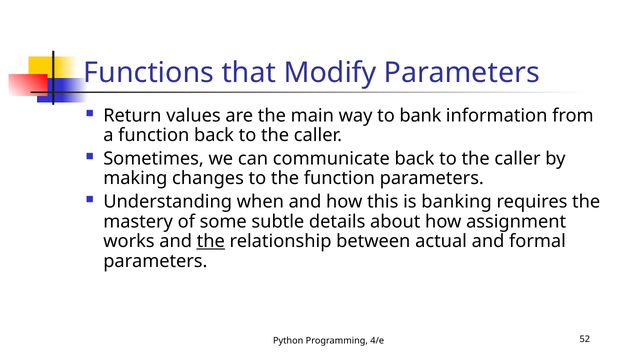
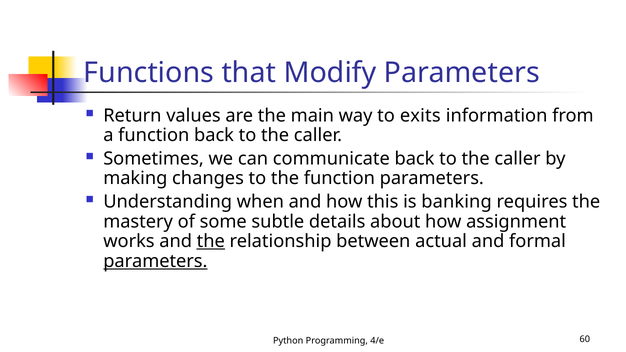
bank: bank -> exits
parameters at (155, 261) underline: none -> present
52: 52 -> 60
